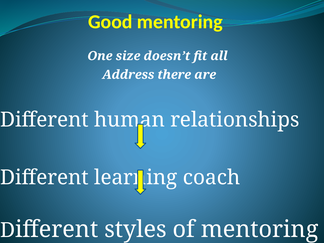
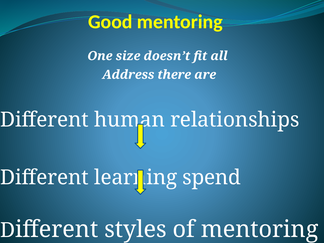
coach: coach -> spend
